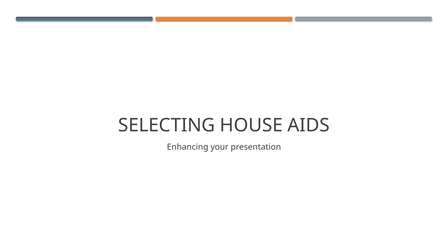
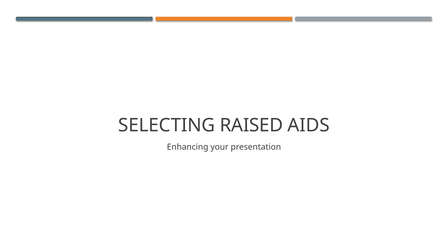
HOUSE: HOUSE -> RAISED
